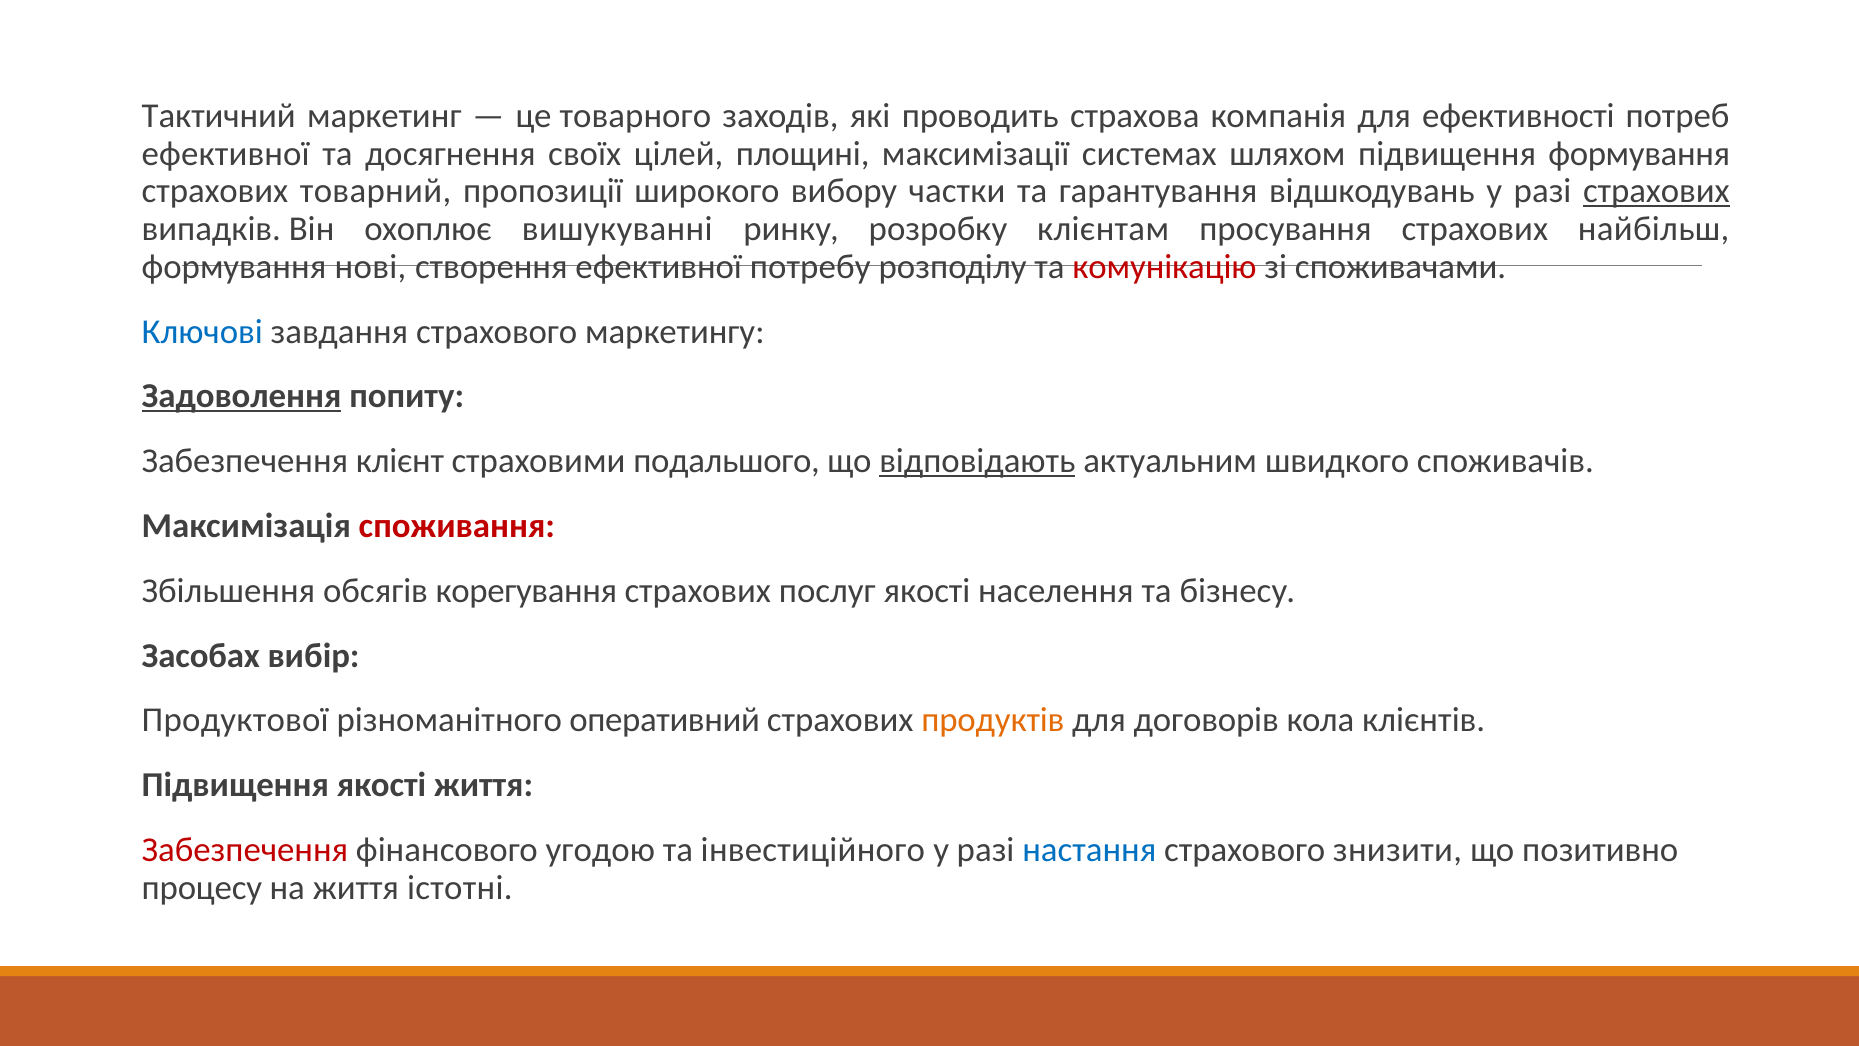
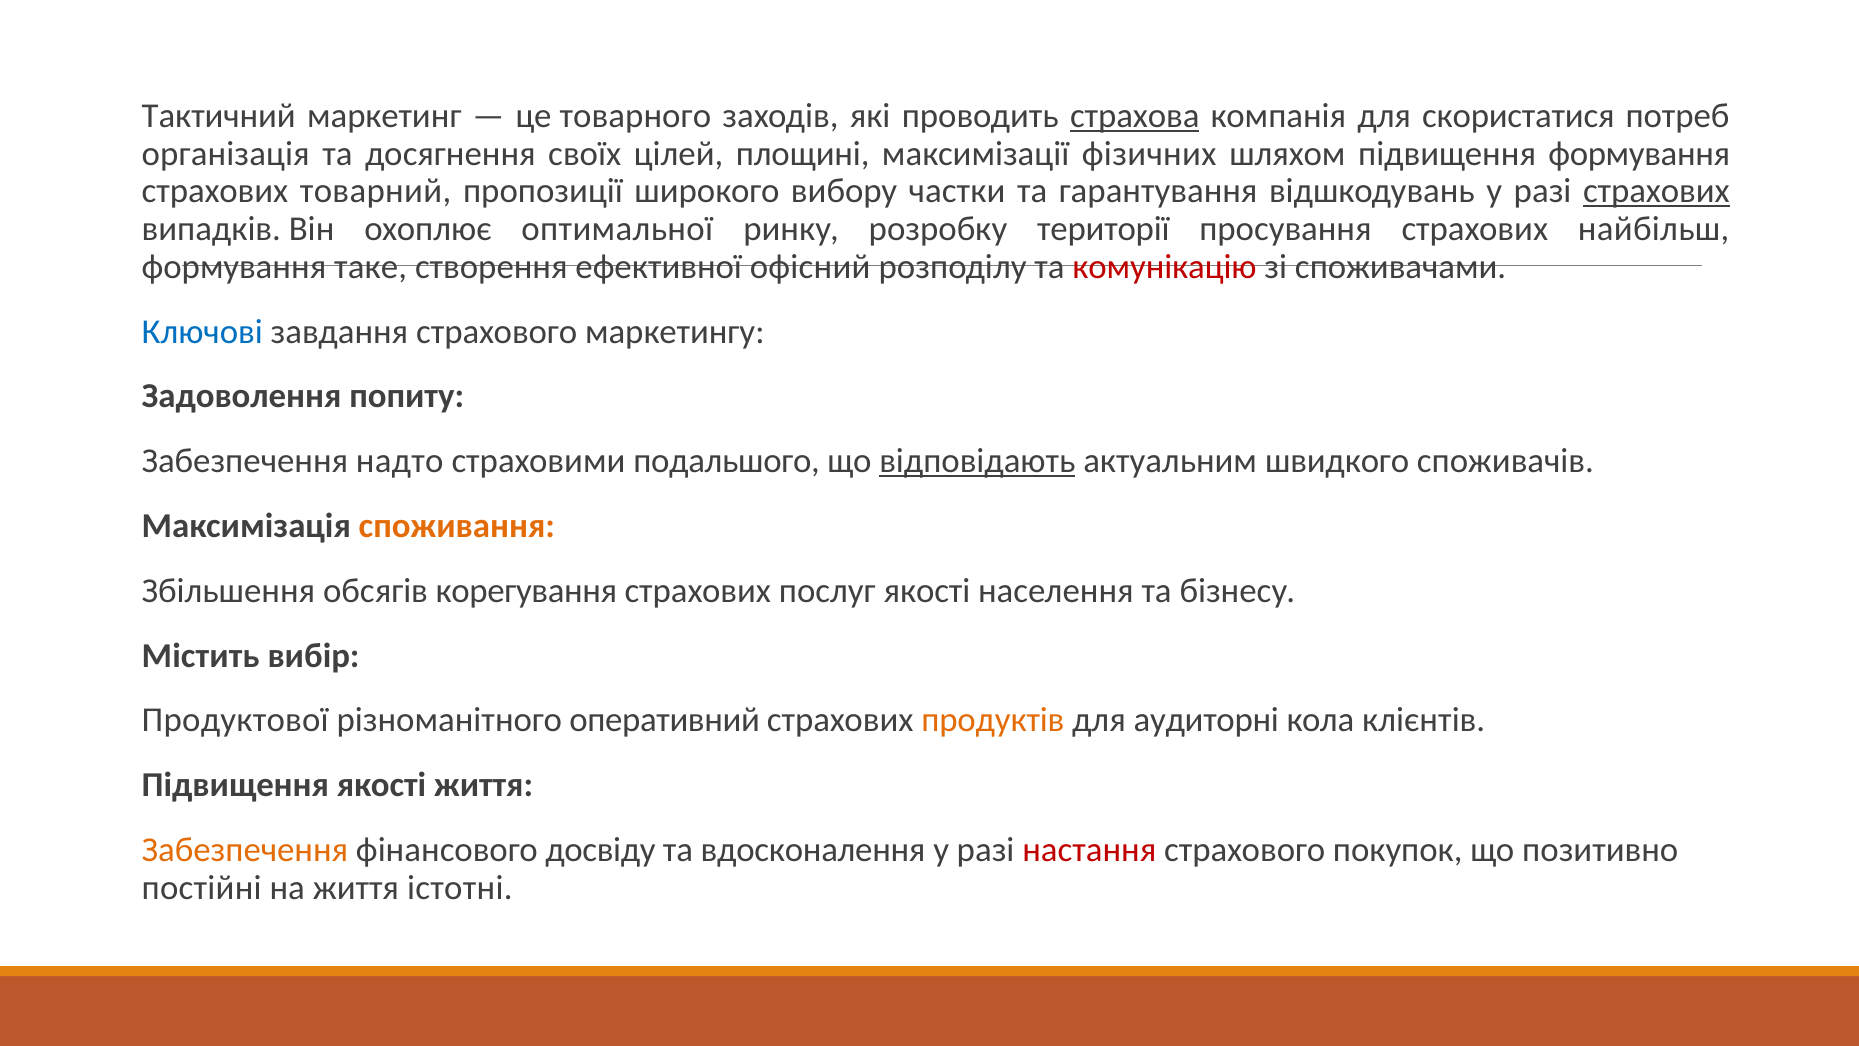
страхова underline: none -> present
ефективностi: ефективностi -> скористатися
ефективної at (226, 154): ефективної -> організація
системах: системах -> фізичних
вишукуванні: вишукуванні -> оптимальної
клієнтам: клієнтам -> територiї
нові: нові -> таке
потребу: потребу -> офісний
Задоволення underline: present -> none
клієнт: клієнт -> надто
споживання colour: red -> orange
Засобах: Засобах -> Містить
договорiв: договорiв -> аудиторнi
Забезпечення at (245, 850) colour: red -> orange
угодою: угодою -> досвіду
iнвестицiйного: iнвестицiйного -> вдосконалення
настання colour: blue -> red
знизити: знизити -> покупок
процесу: процесу -> постійні
